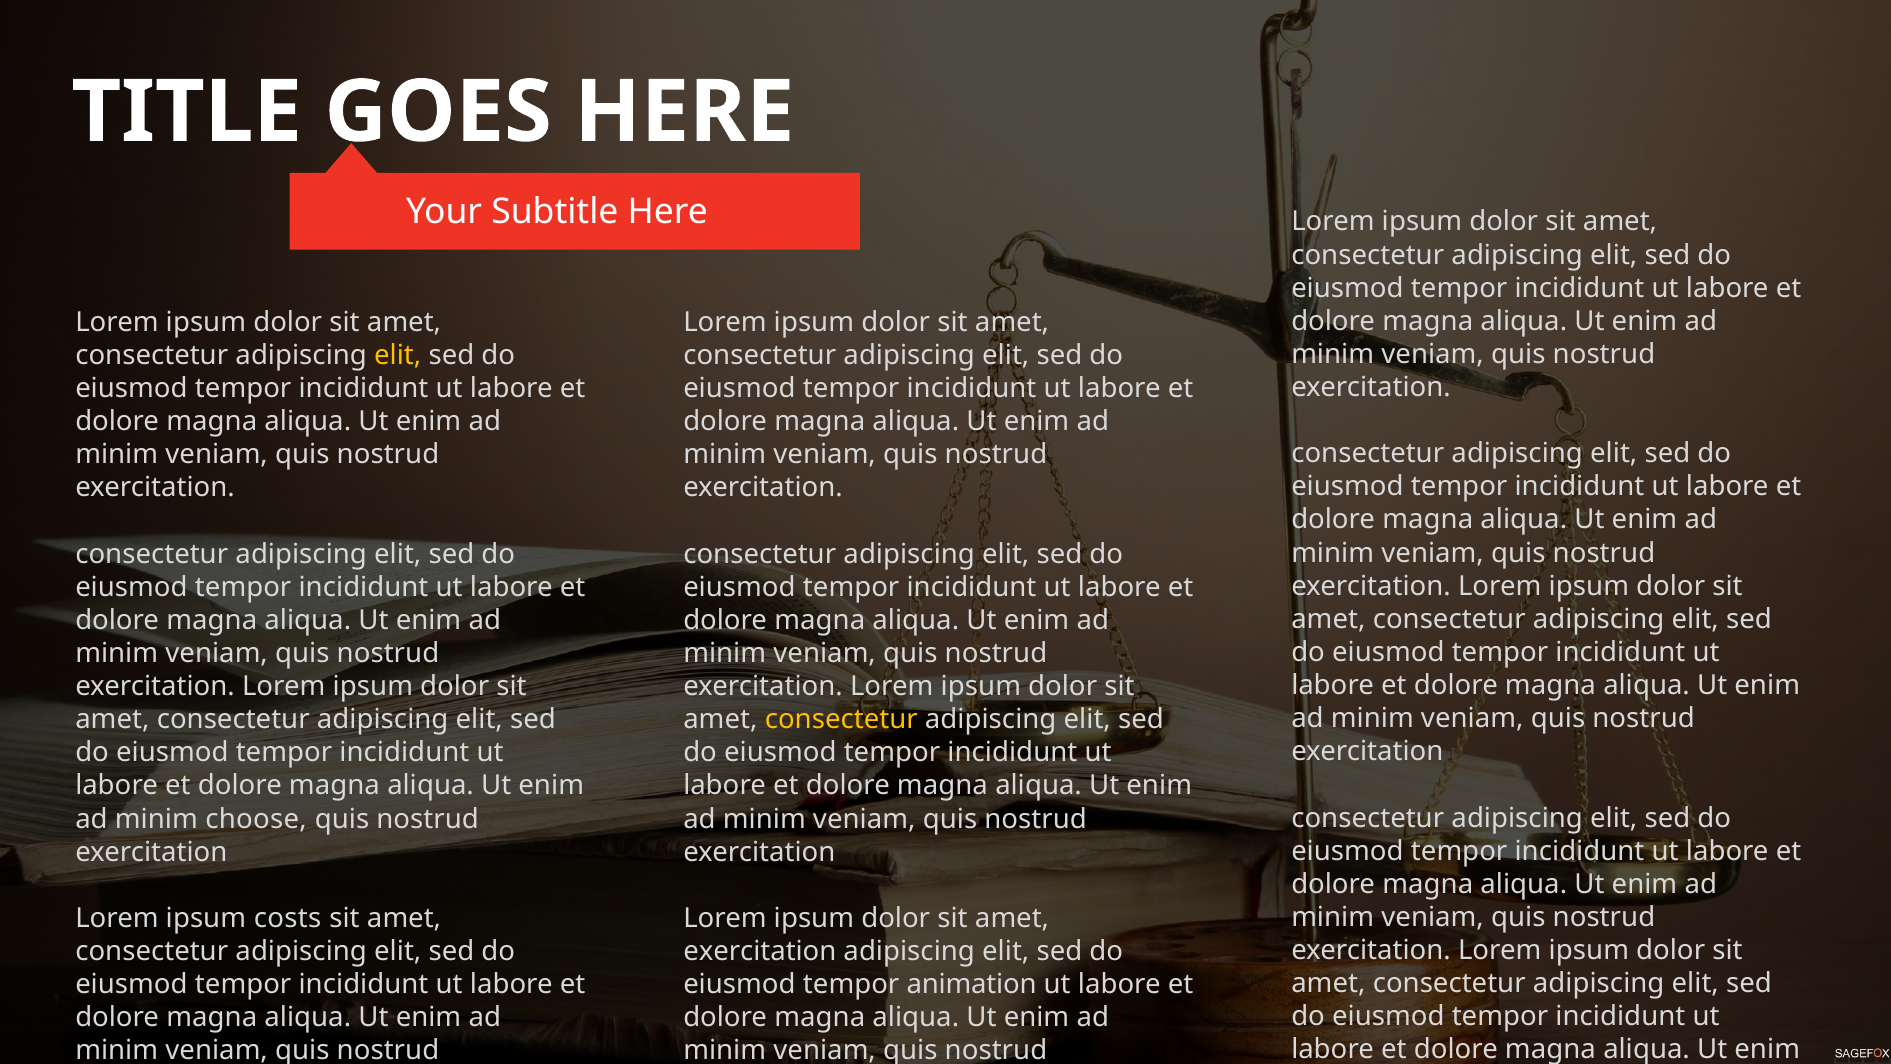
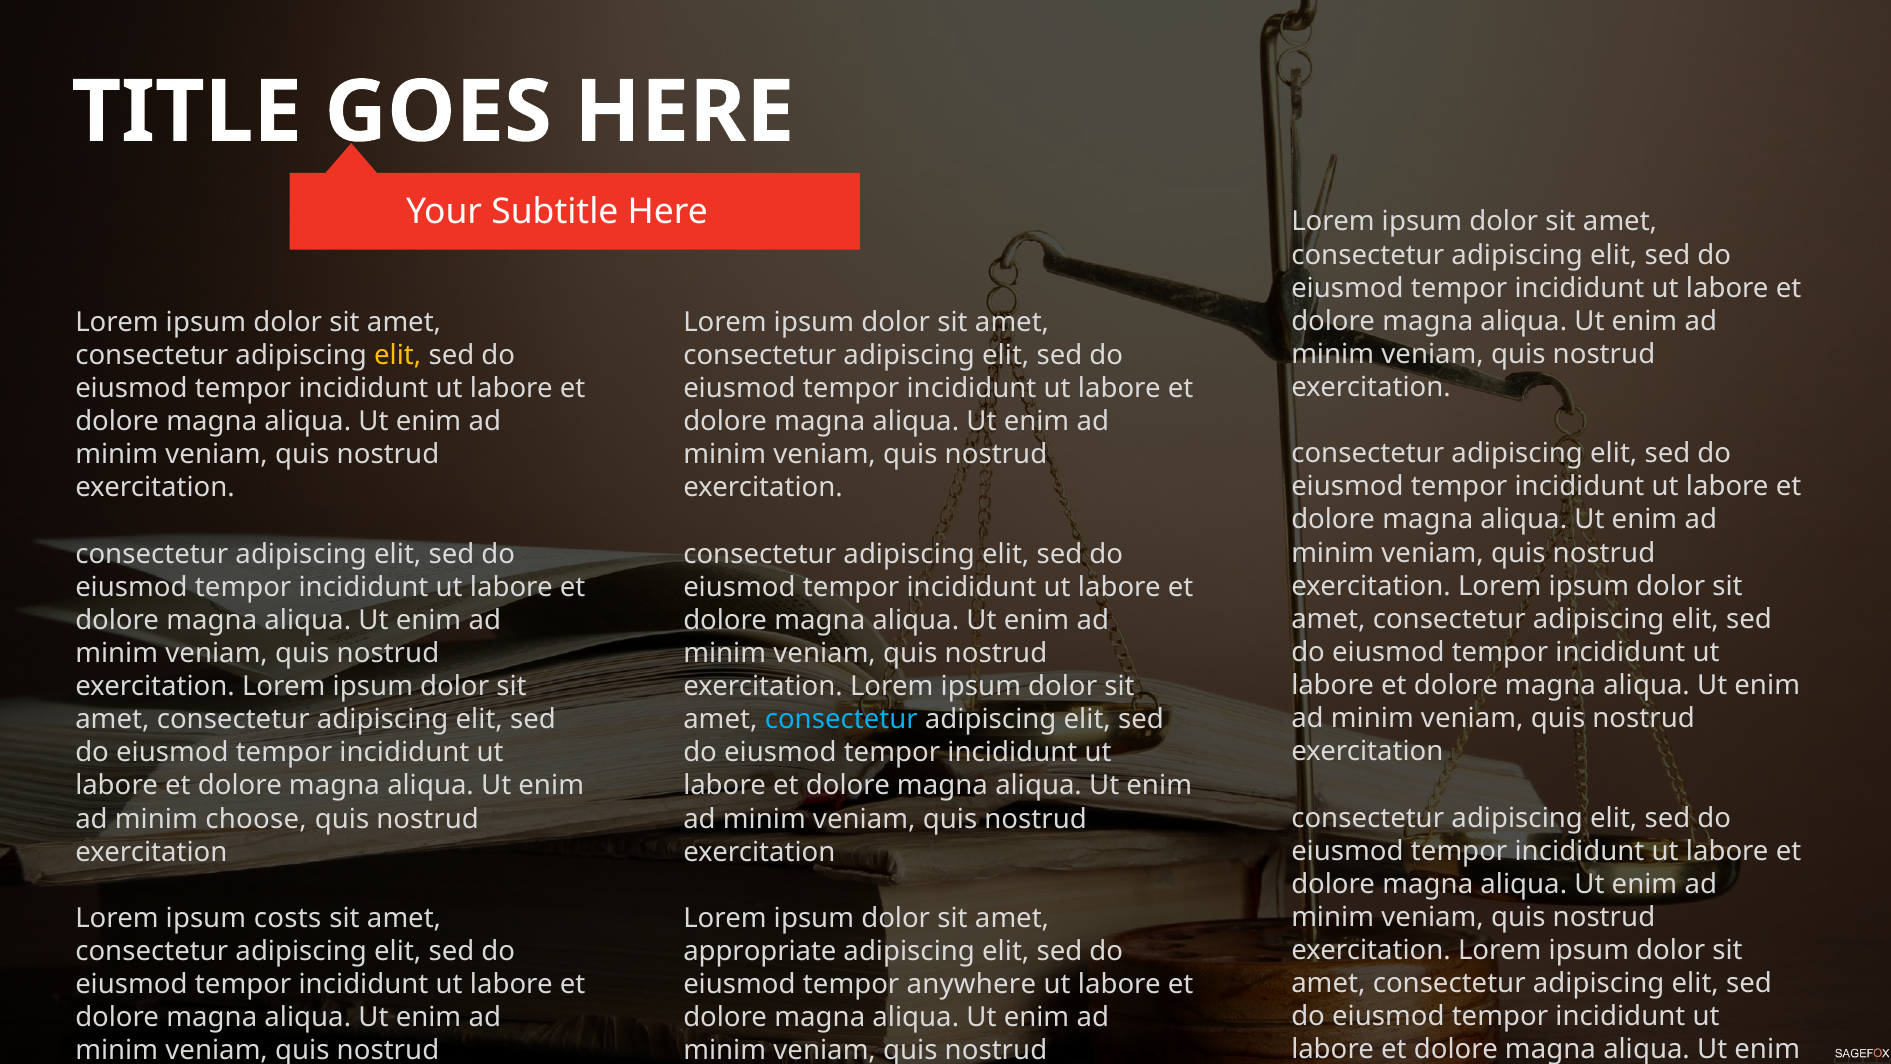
consectetur at (841, 719) colour: yellow -> light blue
exercitation at (760, 951): exercitation -> appropriate
animation: animation -> anywhere
